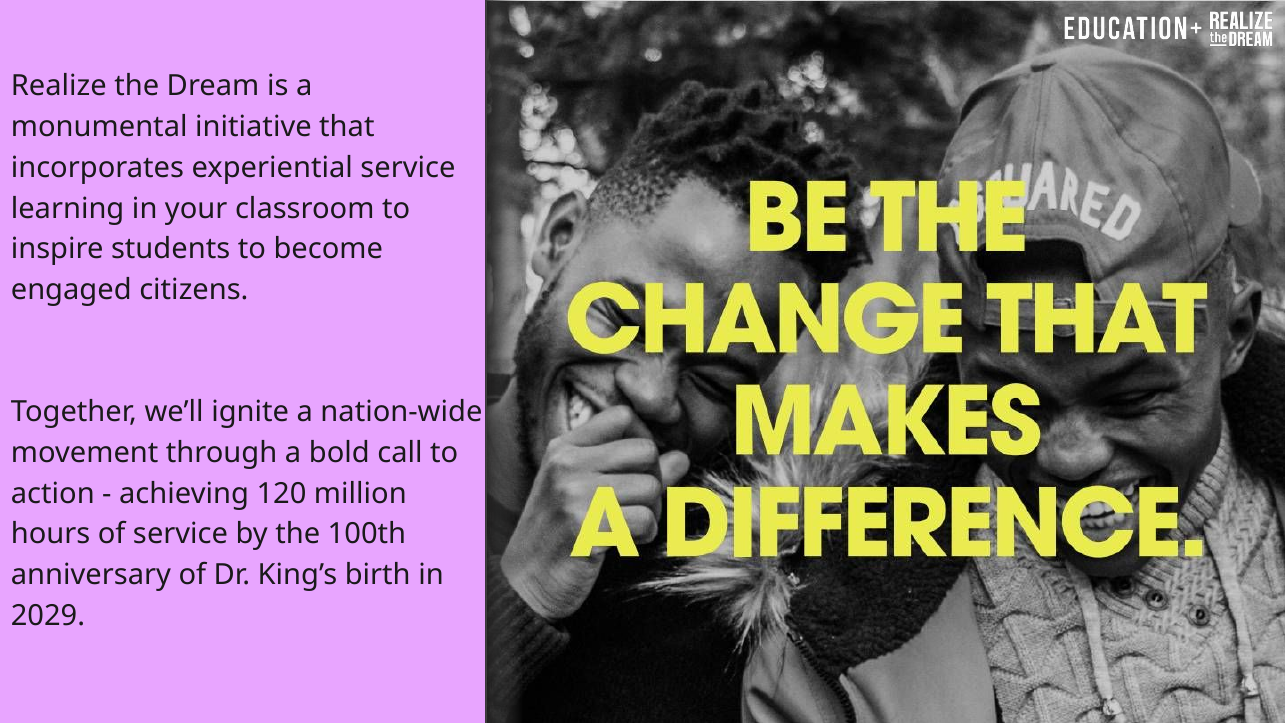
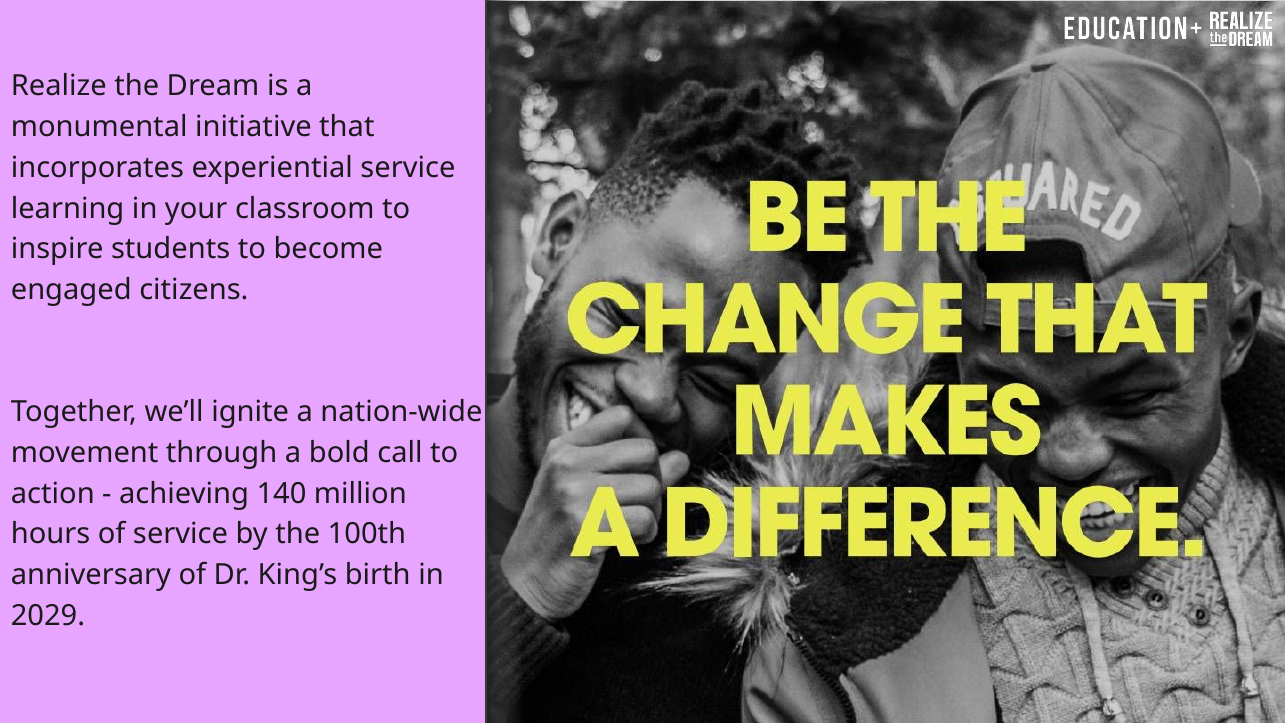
120: 120 -> 140
